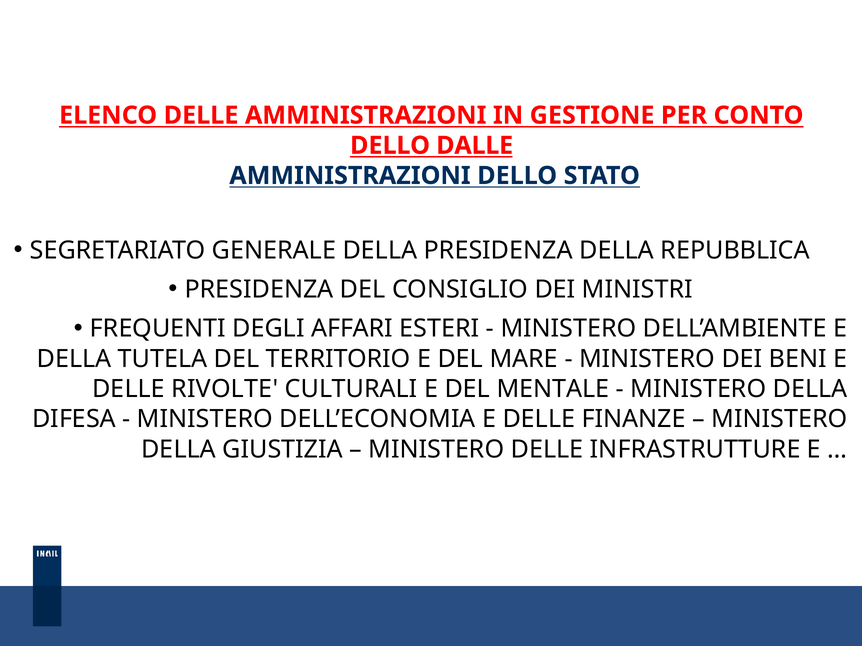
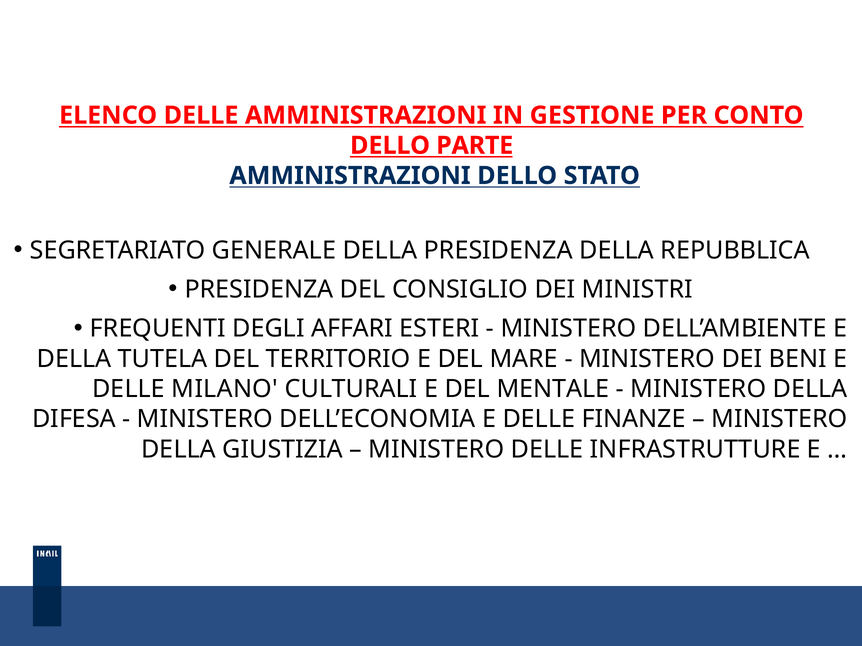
DALLE: DALLE -> PARTE
RIVOLTE: RIVOLTE -> MILANO
